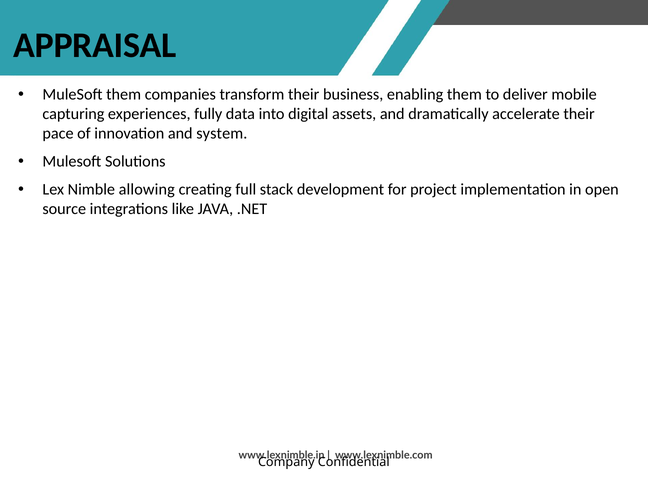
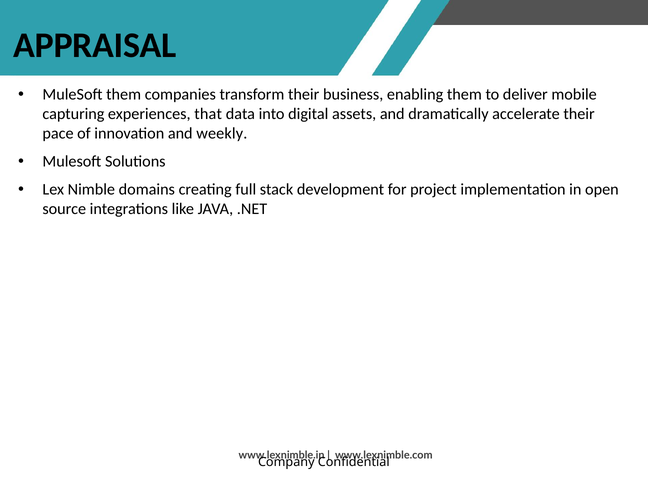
fully: fully -> that
system: system -> weekly
allowing: allowing -> domains
